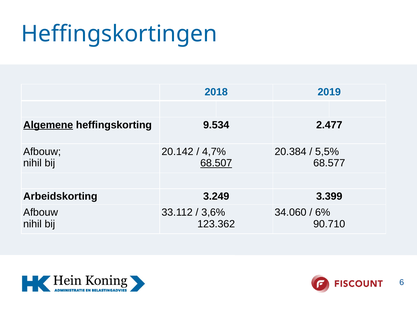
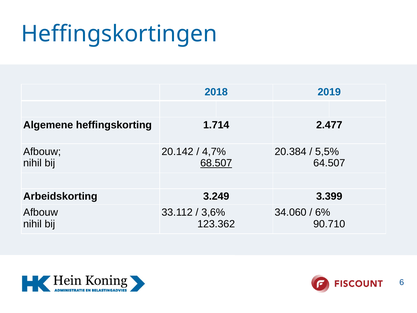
Algemene underline: present -> none
9.534: 9.534 -> 1.714
68.577: 68.577 -> 64.507
